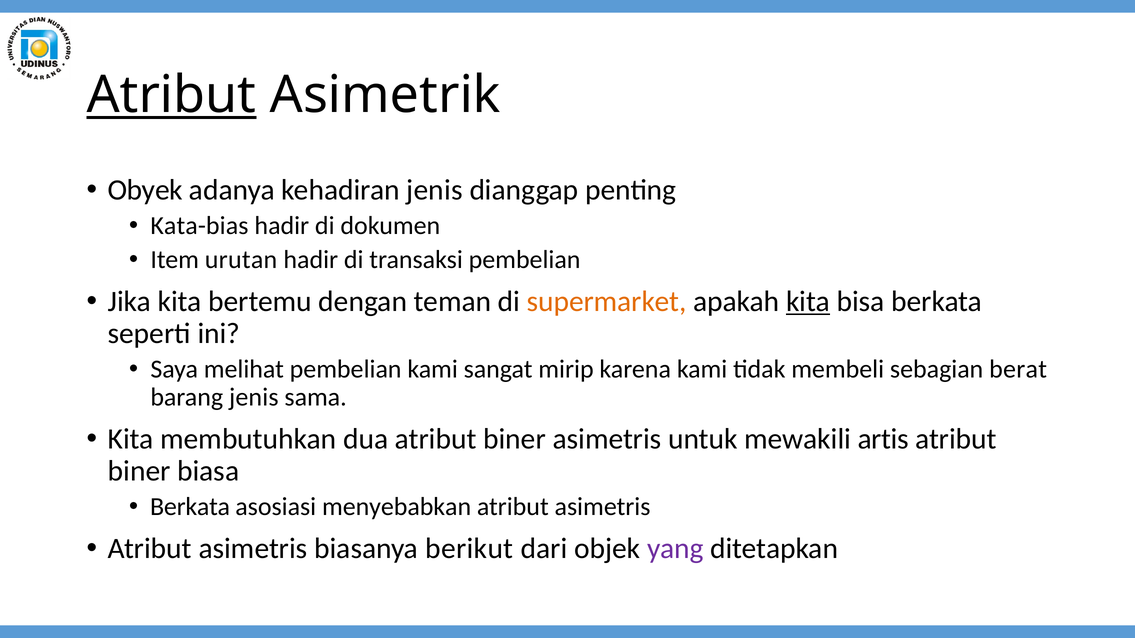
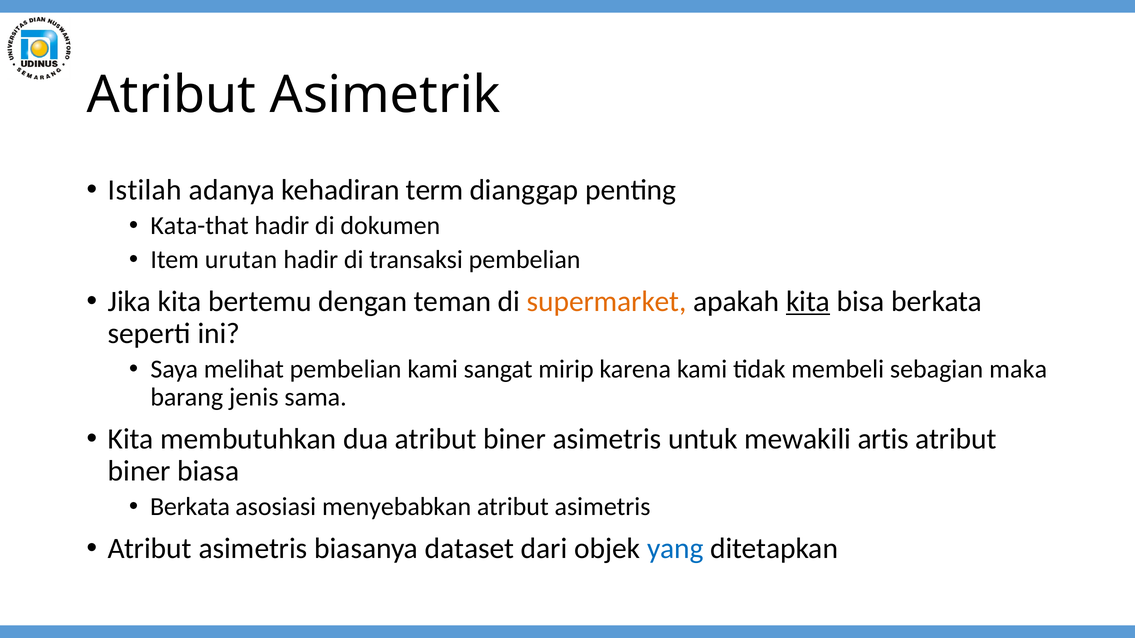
Atribut at (171, 95) underline: present -> none
Obyek: Obyek -> Istilah
kehadiran jenis: jenis -> term
Kata-bias: Kata-bias -> Kata-that
berat: berat -> maka
berikut: berikut -> dataset
yang colour: purple -> blue
